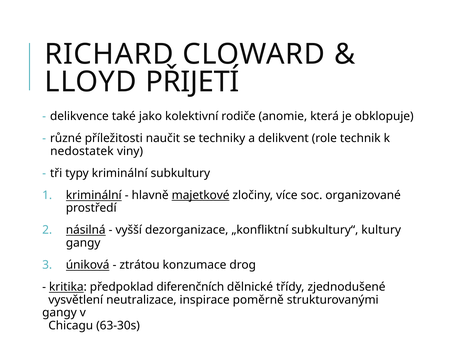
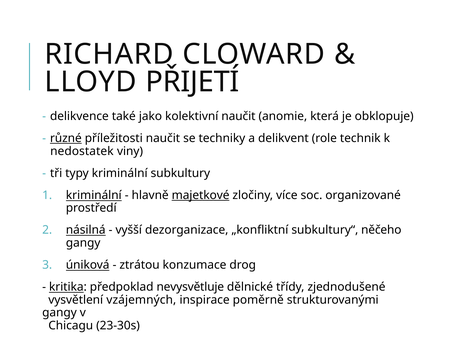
kolektivní rodiče: rodiče -> naučit
různé underline: none -> present
kultury: kultury -> něčeho
diferenčních: diferenčních -> nevysvětluje
neutralizace: neutralizace -> vzájemných
63-30s: 63-30s -> 23-30s
